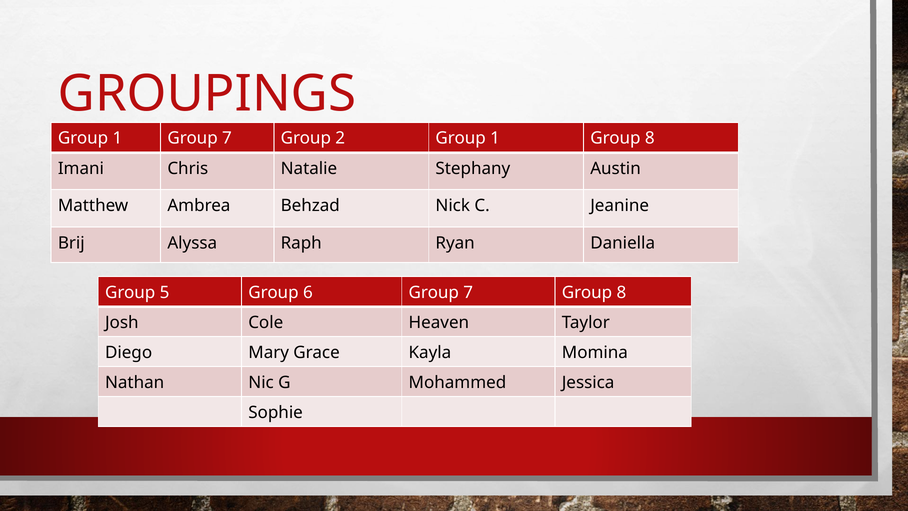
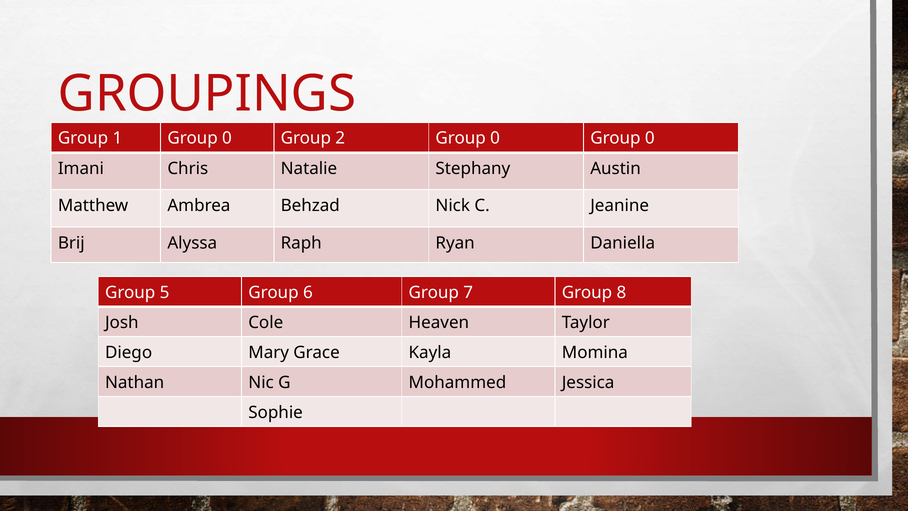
1 Group 7: 7 -> 0
2 Group 1: 1 -> 0
8 at (650, 138): 8 -> 0
